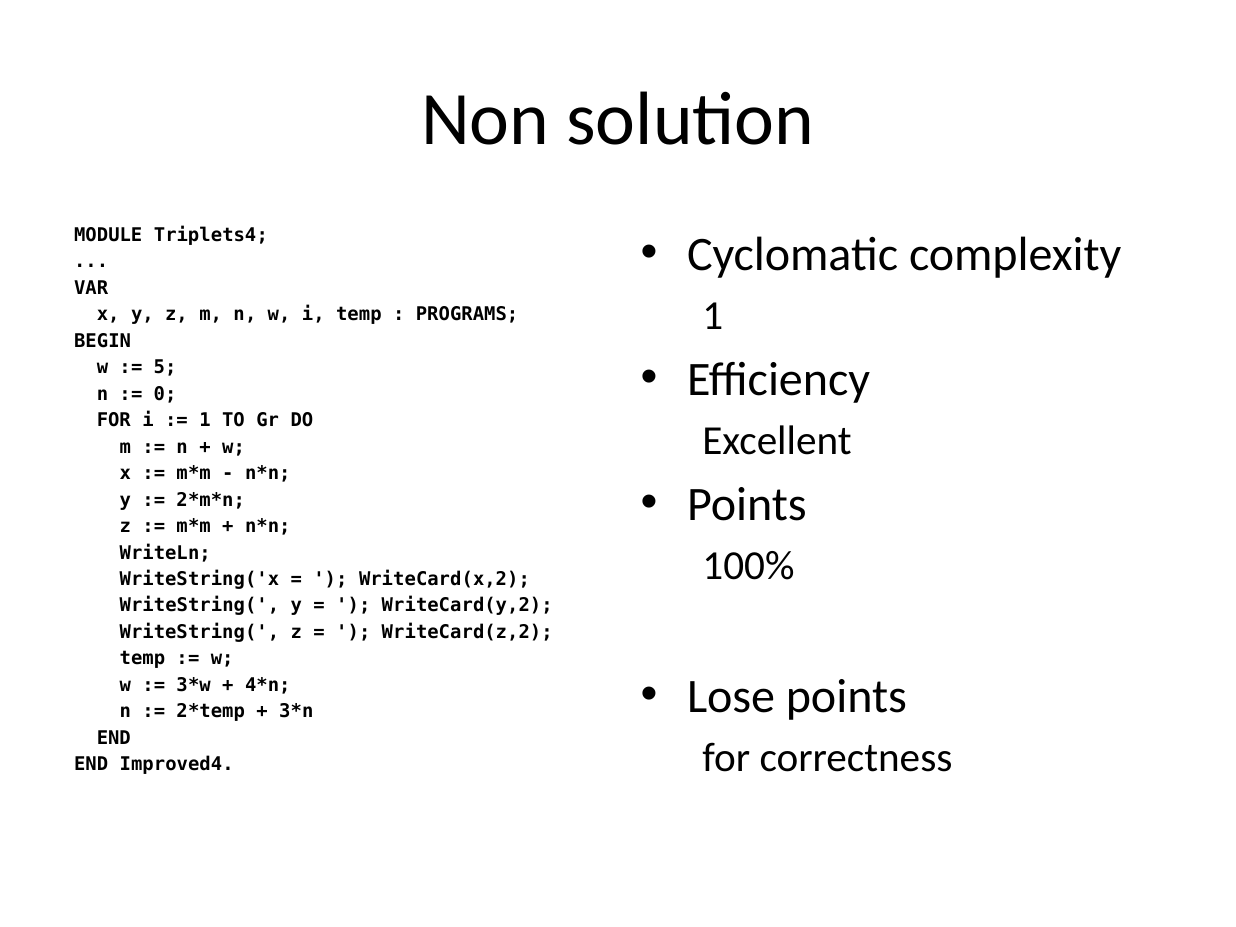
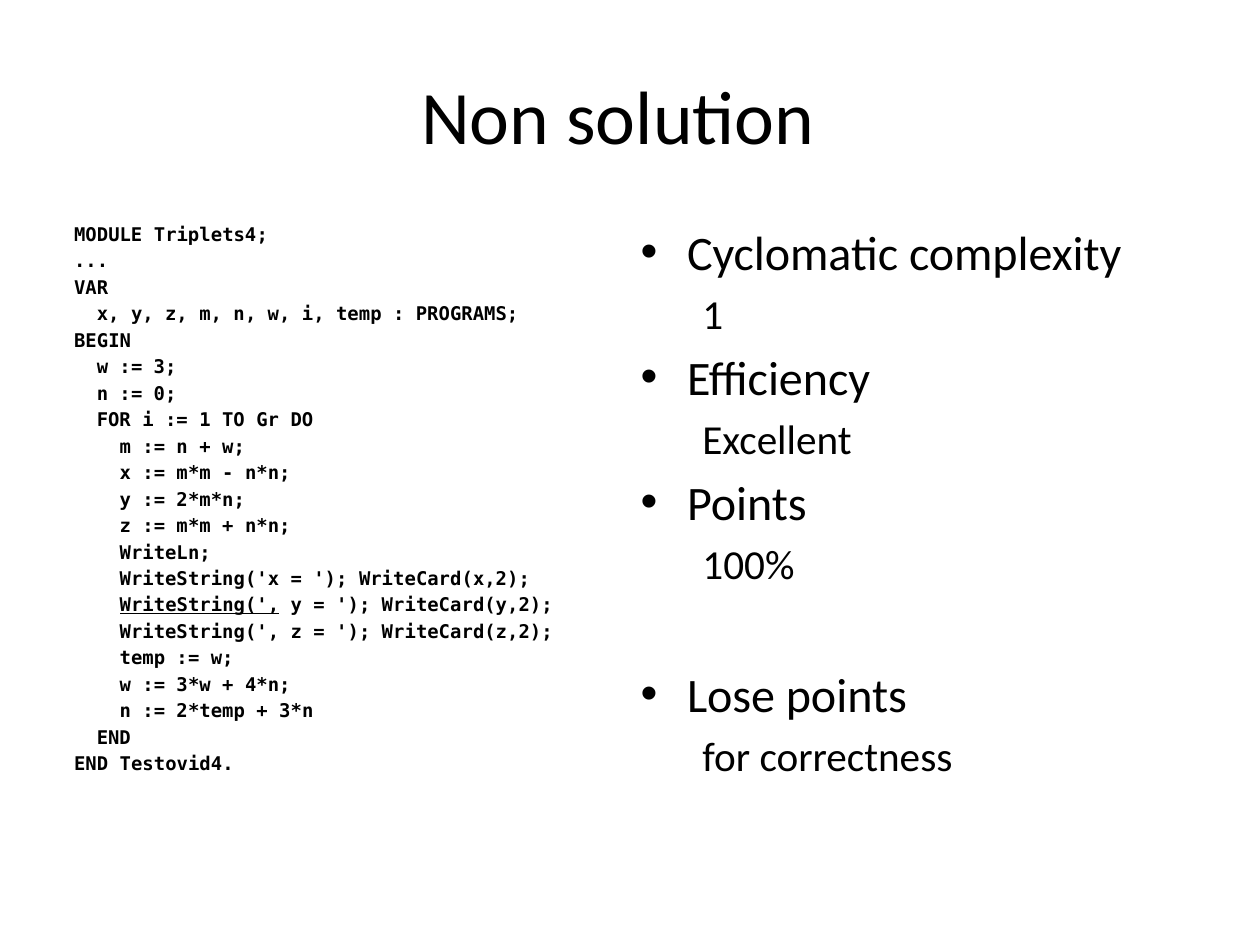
5: 5 -> 3
WriteString( at (199, 606) underline: none -> present
Improved4: Improved4 -> Testovid4
